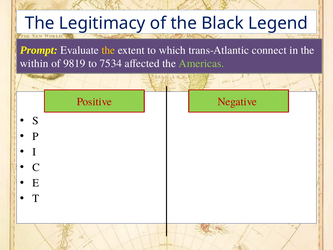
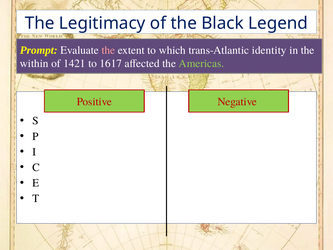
the at (108, 50) colour: yellow -> pink
connect: connect -> identity
9819: 9819 -> 1421
7534: 7534 -> 1617
